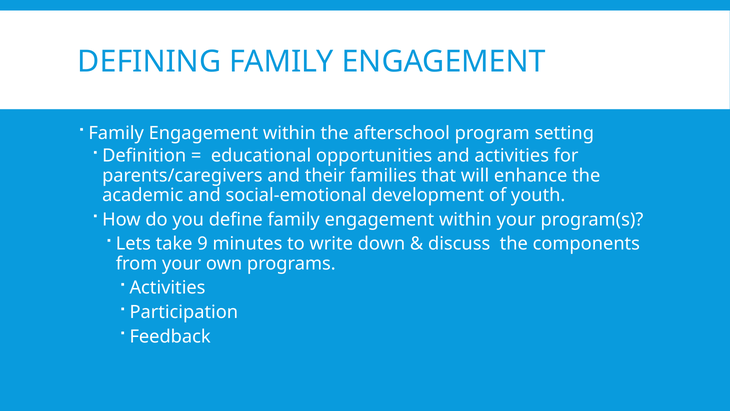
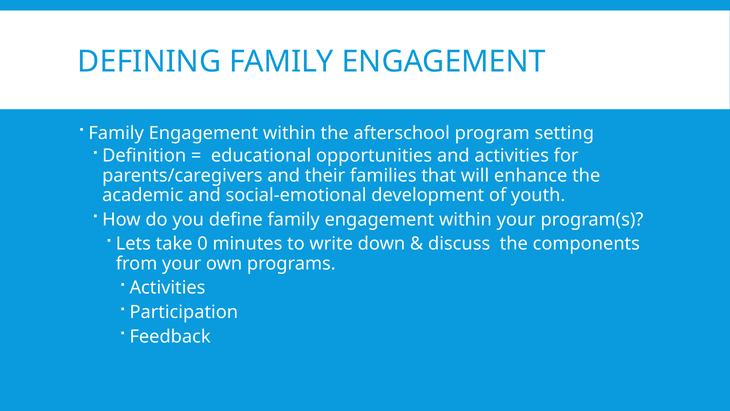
9: 9 -> 0
